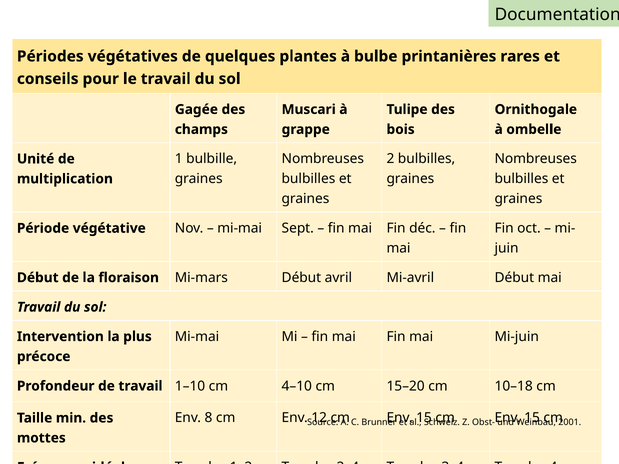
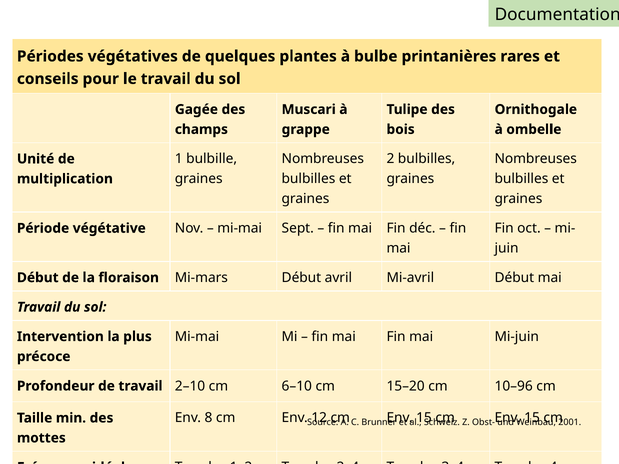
1–10: 1–10 -> 2–10
4–10: 4–10 -> 6–10
10–18: 10–18 -> 10–96
